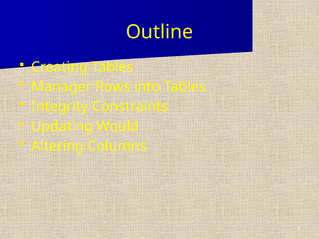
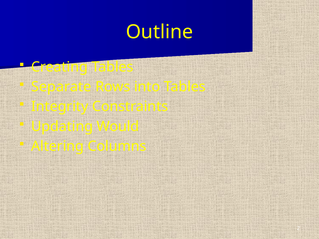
Manager: Manager -> Separate
